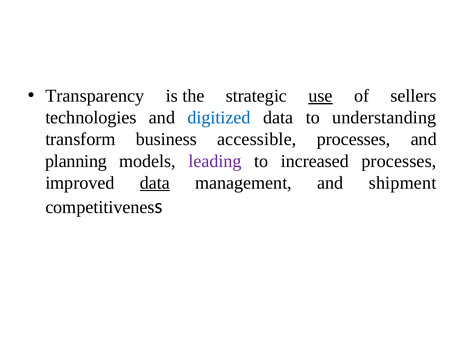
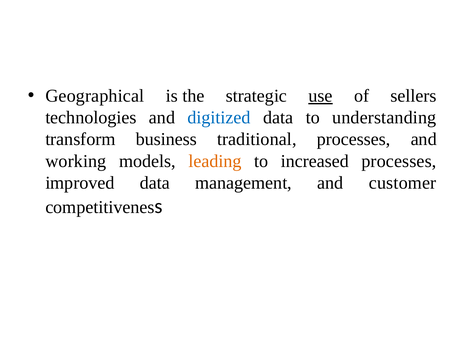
Transparency: Transparency -> Geographical
accessible: accessible -> traditional
planning: planning -> working
leading colour: purple -> orange
data at (155, 183) underline: present -> none
shipment: shipment -> customer
